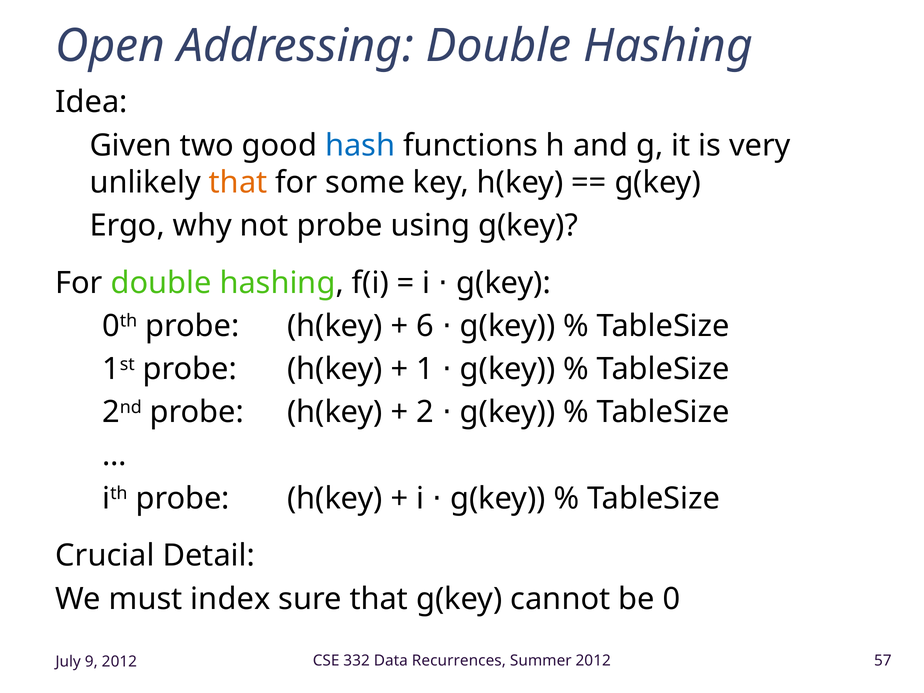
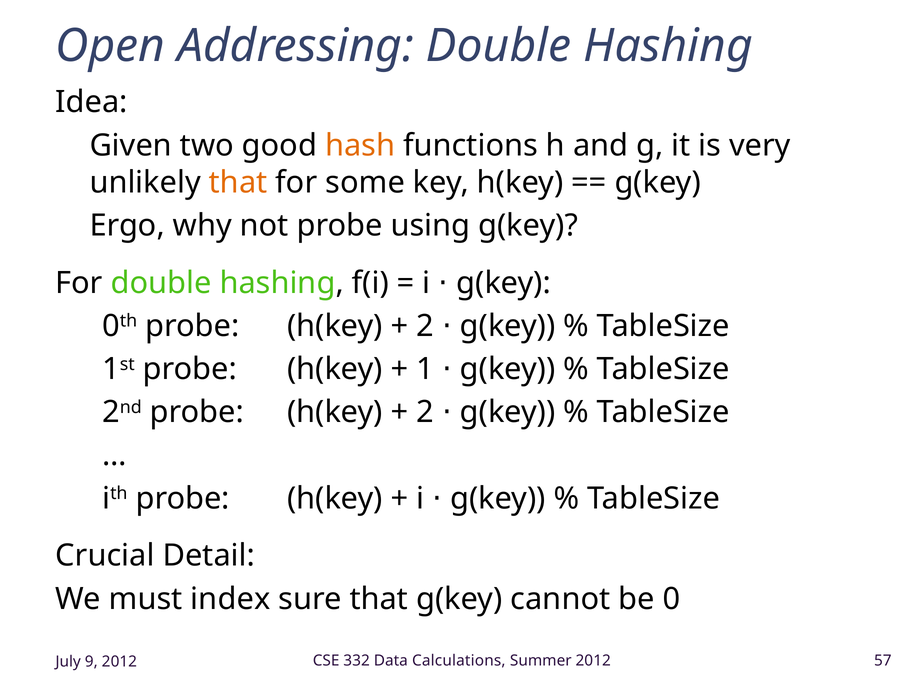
hash colour: blue -> orange
6 at (425, 326): 6 -> 2
Recurrences: Recurrences -> Calculations
